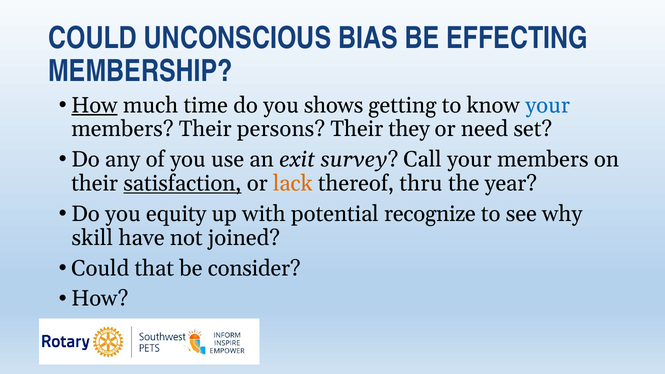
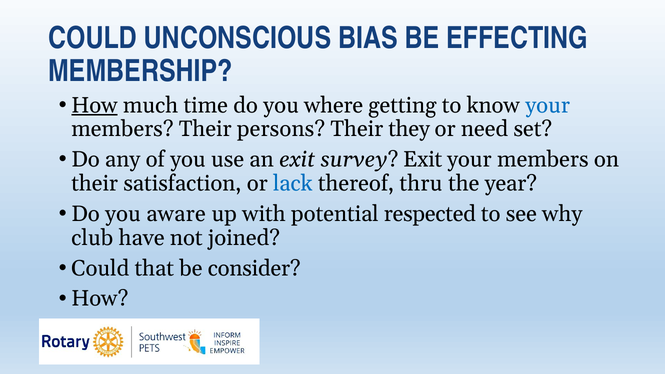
shows: shows -> where
survey Call: Call -> Exit
satisfaction underline: present -> none
lack colour: orange -> blue
equity: equity -> aware
recognize: recognize -> respected
skill: skill -> club
